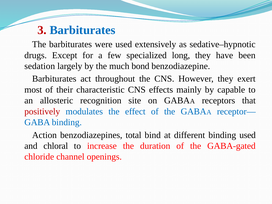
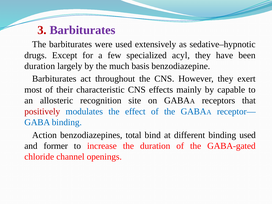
Barbiturates at (83, 30) colour: blue -> purple
long: long -> acyl
sedation at (40, 66): sedation -> duration
bond: bond -> basis
chloral: chloral -> former
